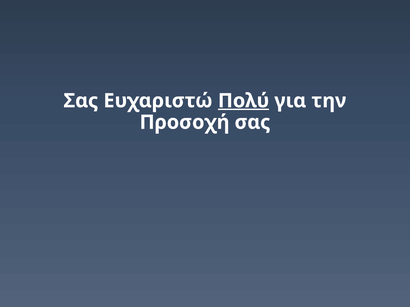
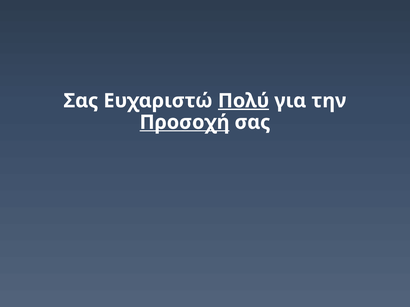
Προσοχή underline: none -> present
